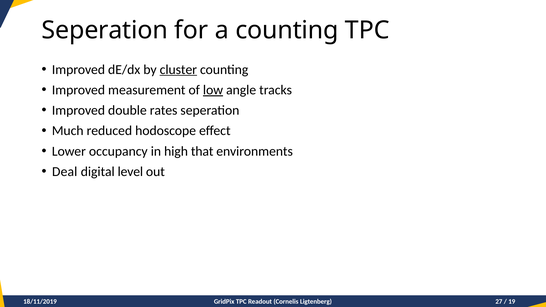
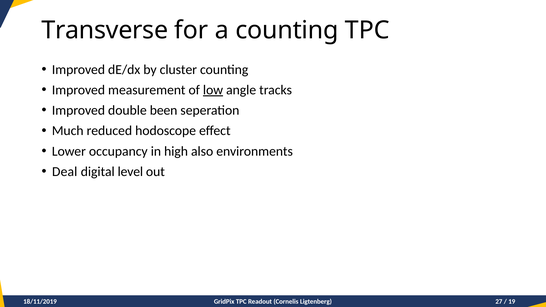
Seperation at (105, 30): Seperation -> Transverse
cluster underline: present -> none
rates: rates -> been
that: that -> also
